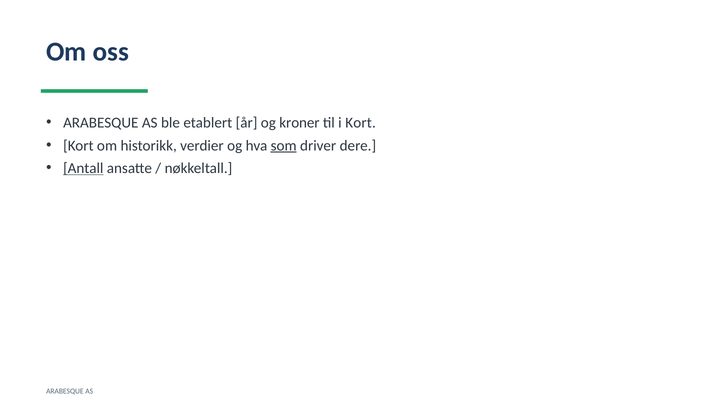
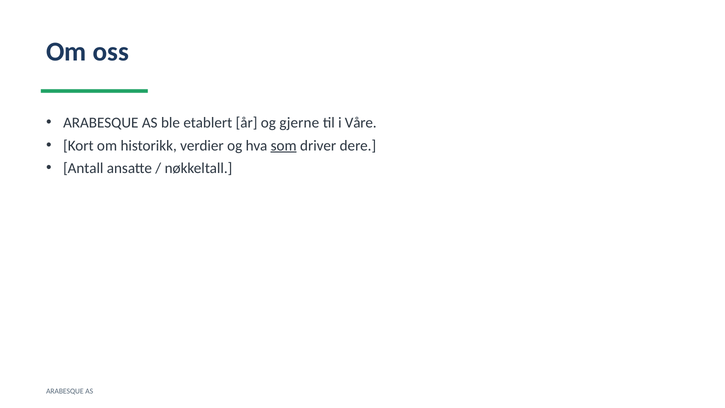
kroner: kroner -> gjerne
i Kort: Kort -> Våre
Antall underline: present -> none
